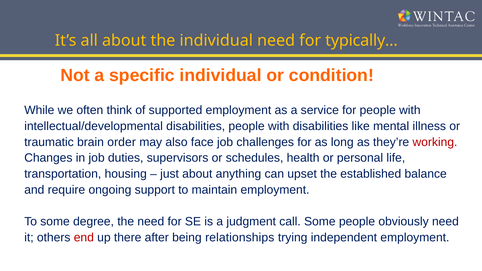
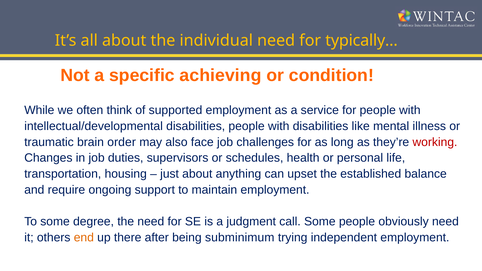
specific individual: individual -> achieving
end colour: red -> orange
relationships: relationships -> subminimum
